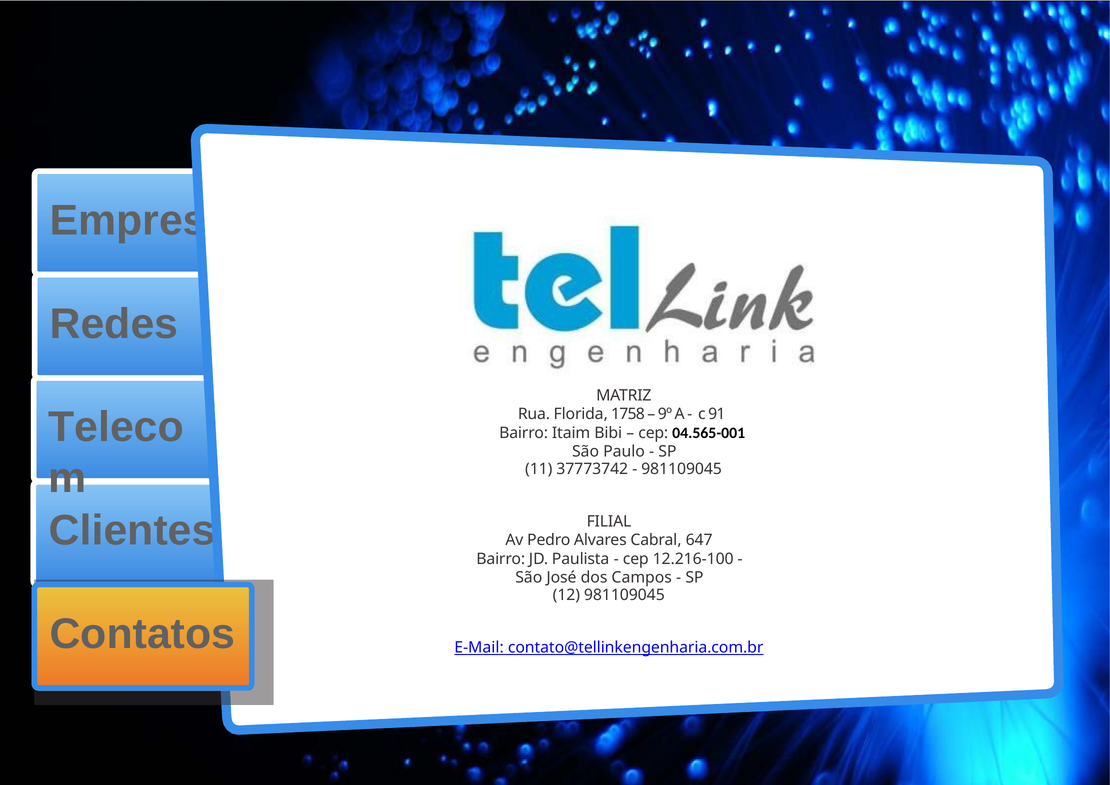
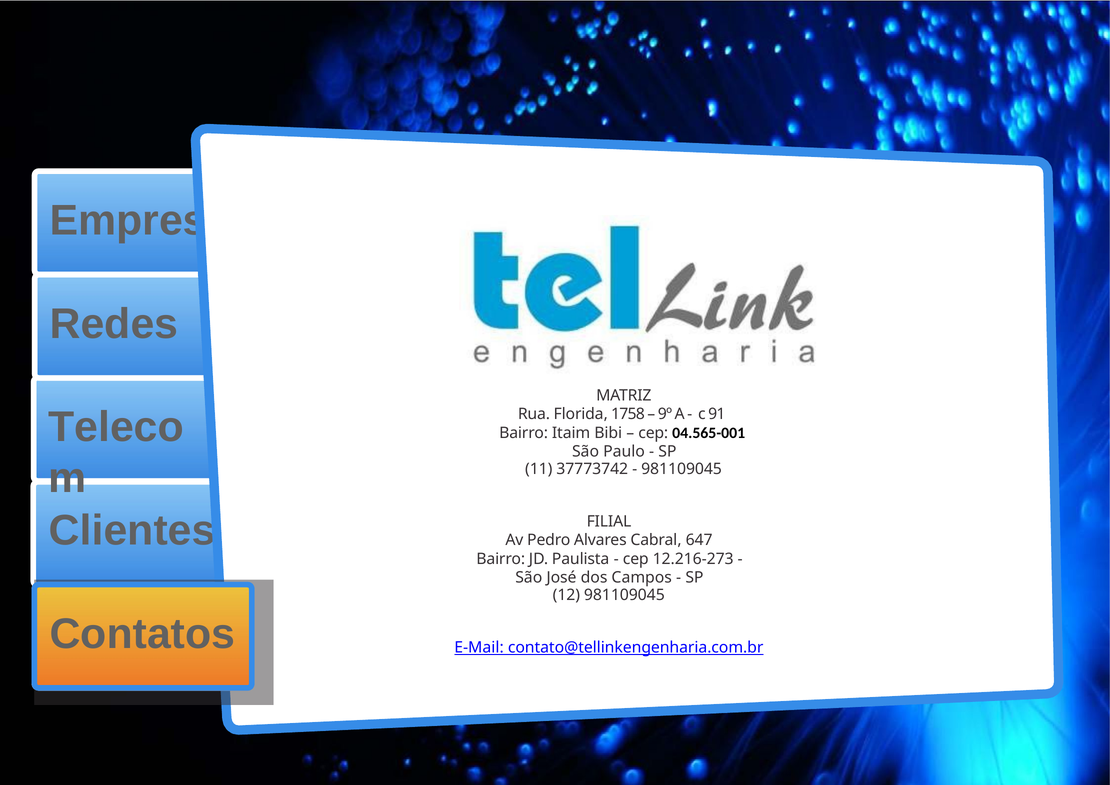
12.216-100: 12.216-100 -> 12.216-273
